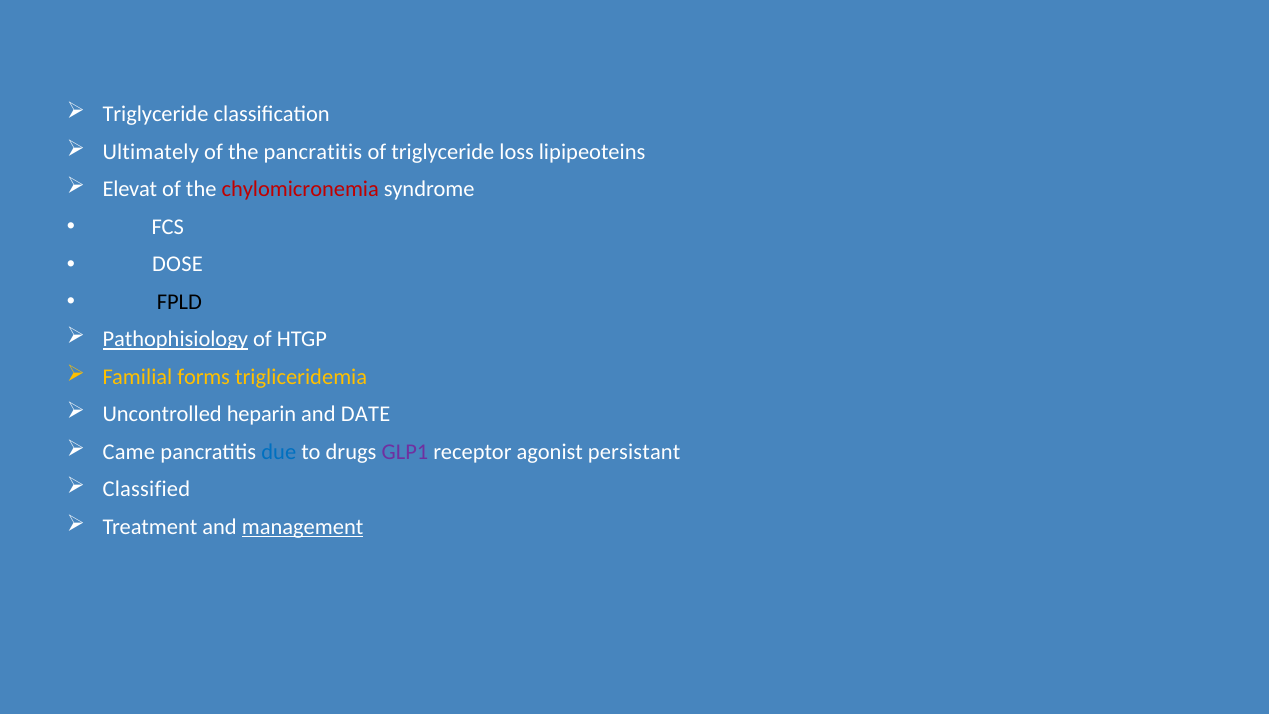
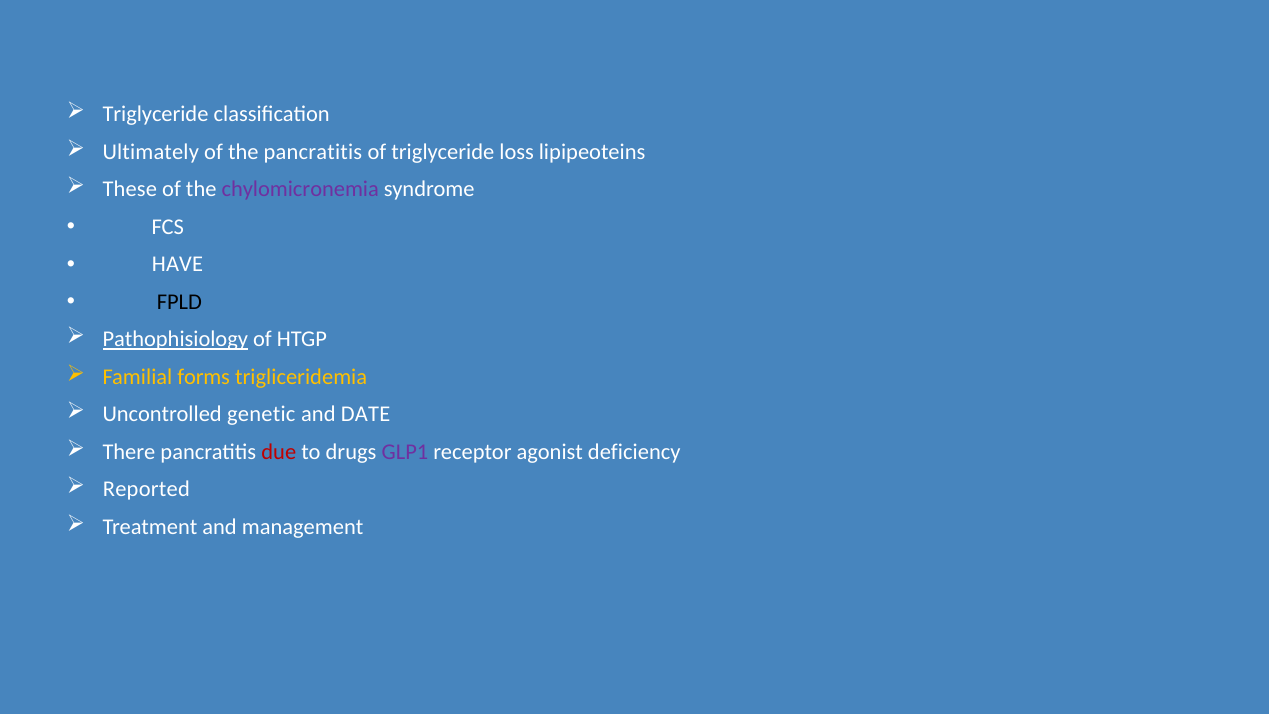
Elevat: Elevat -> These
chylomicronemia colour: red -> purple
DOSE: DOSE -> HAVE
heparin: heparin -> genetic
Came: Came -> There
due colour: blue -> red
persistant: persistant -> deficiency
Classified: Classified -> Reported
management underline: present -> none
